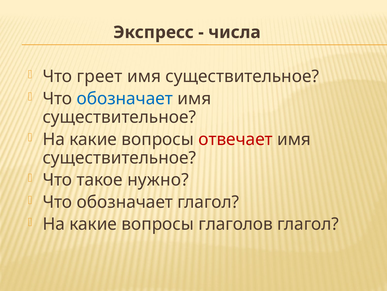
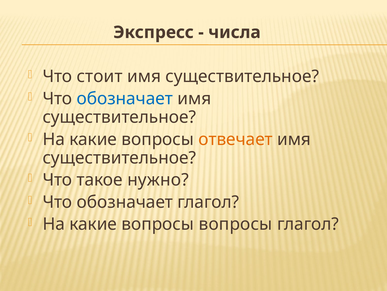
греет: греет -> стоит
отвечает colour: red -> orange
вопросы глаголов: глаголов -> вопросы
